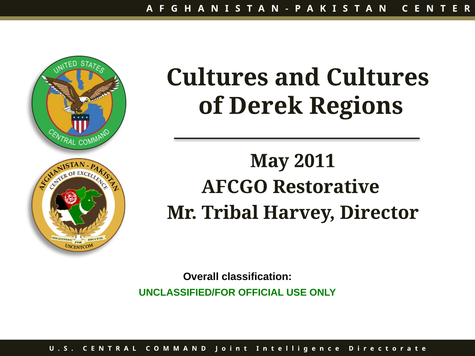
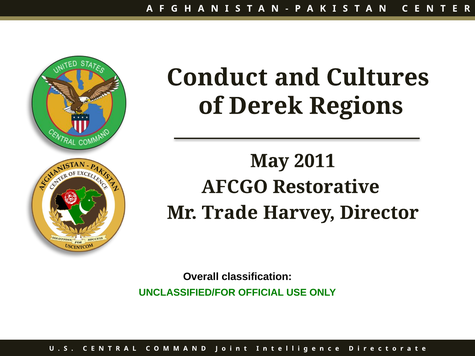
Cultures at (217, 78): Cultures -> Conduct
Tribal: Tribal -> Trade
